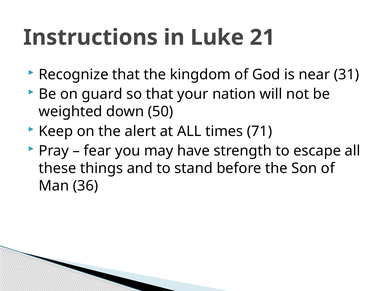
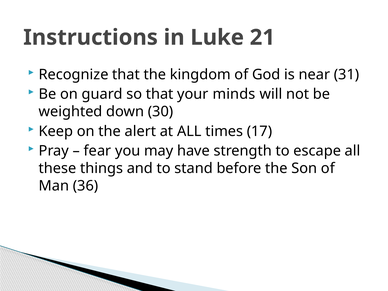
nation: nation -> minds
50: 50 -> 30
71: 71 -> 17
